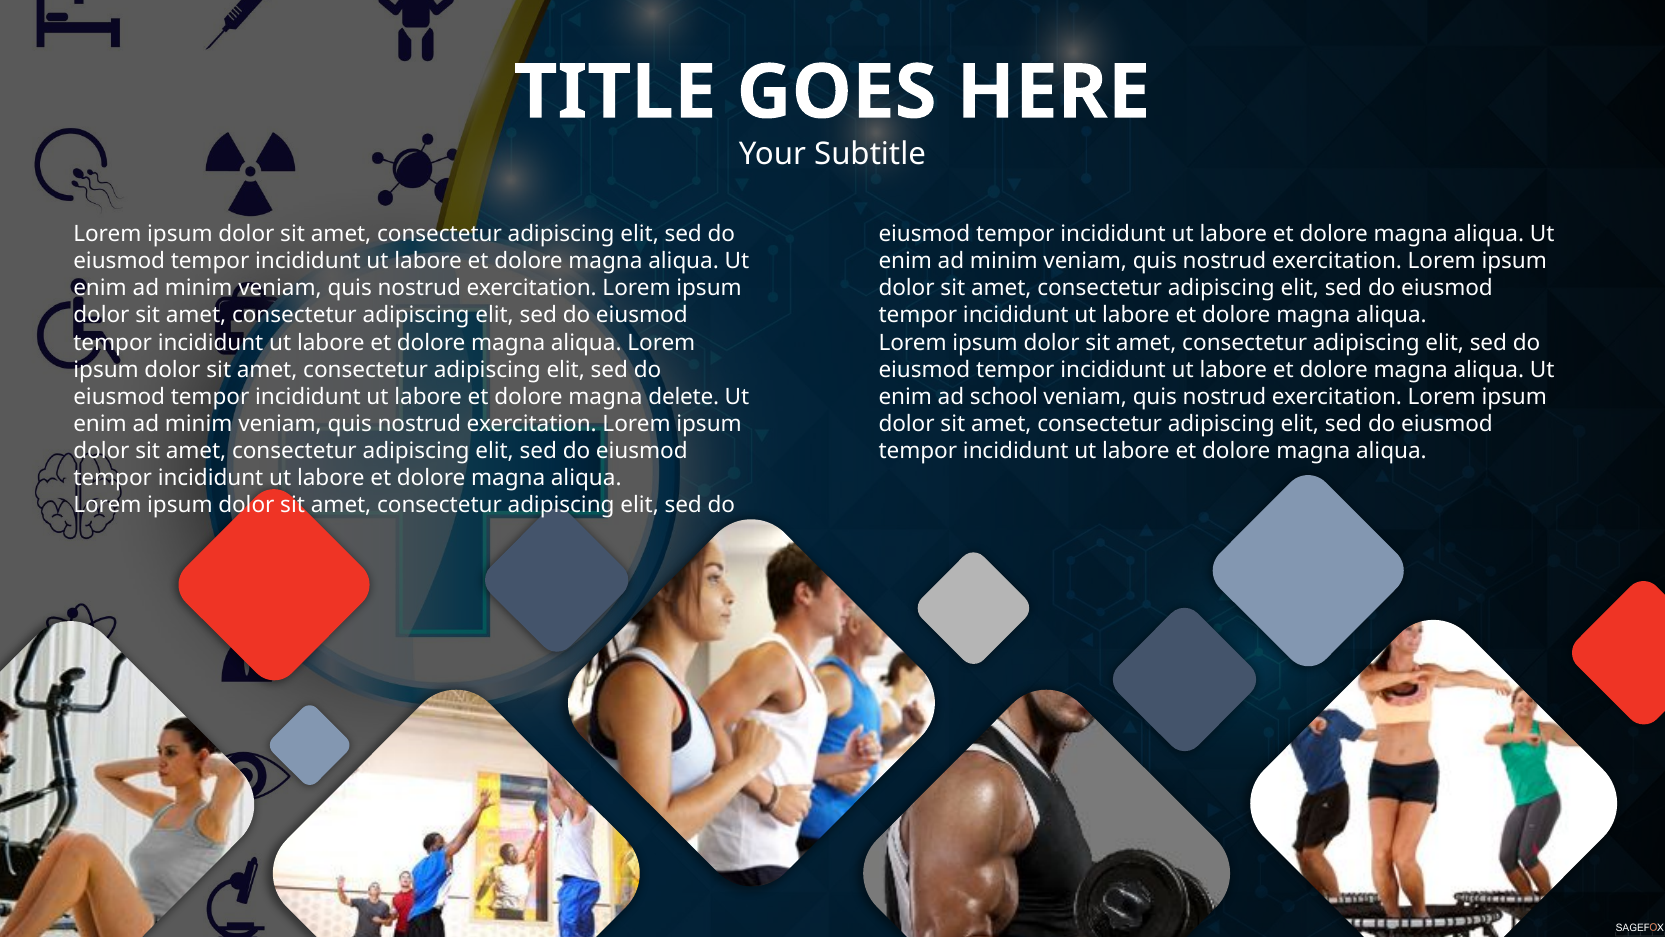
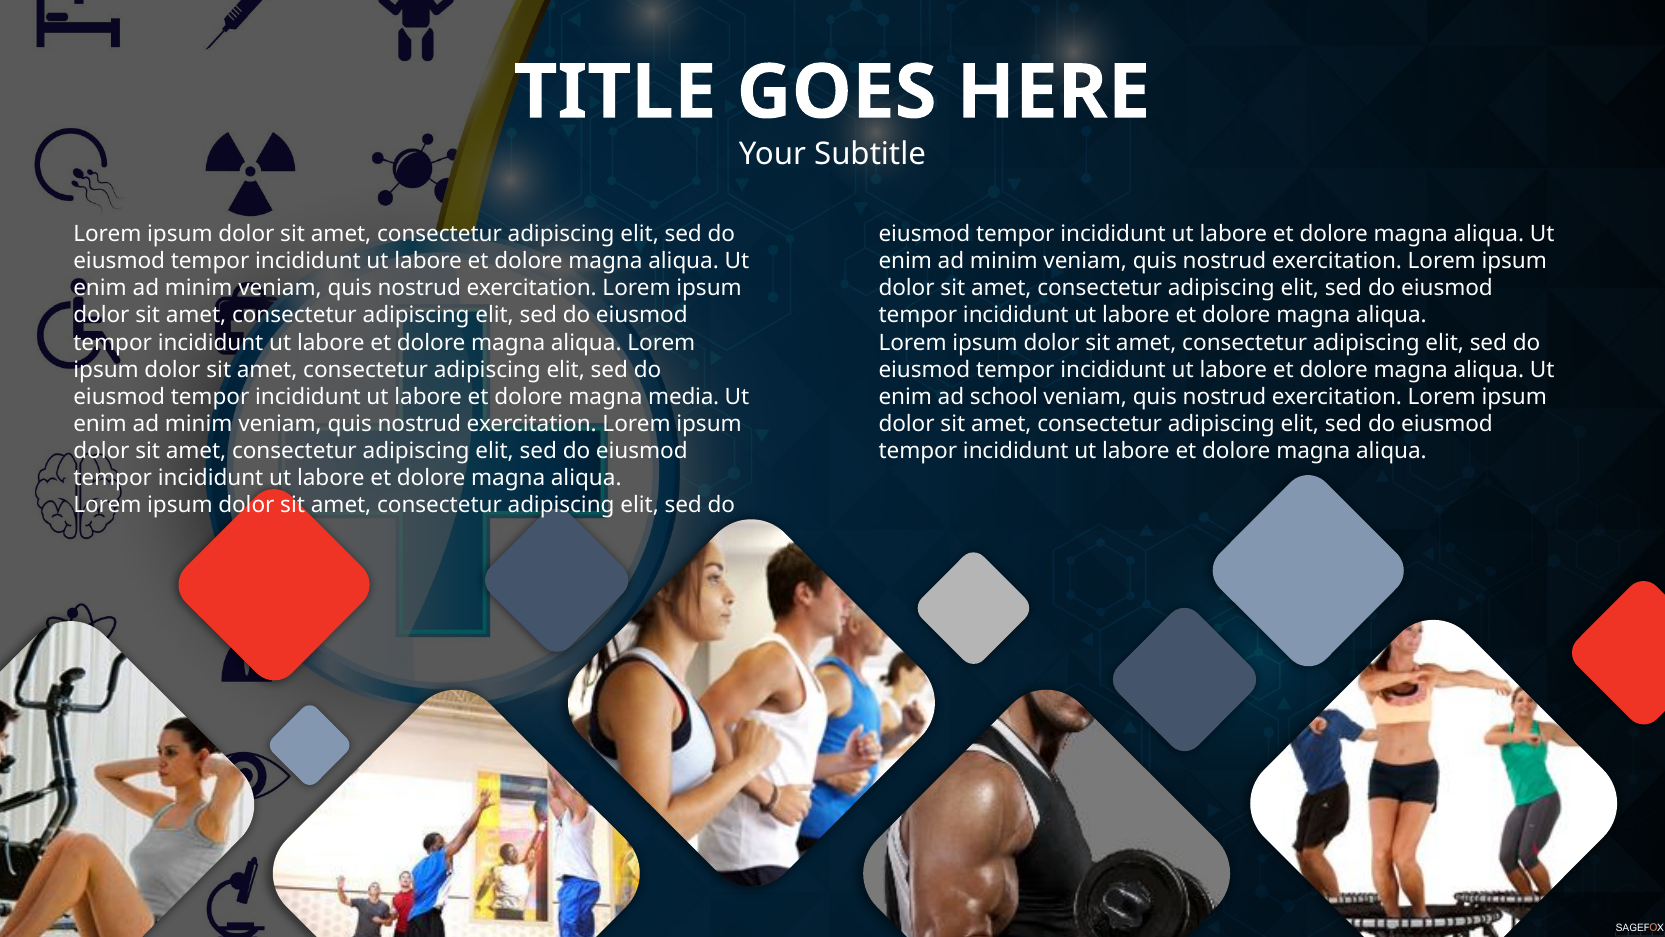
delete: delete -> media
